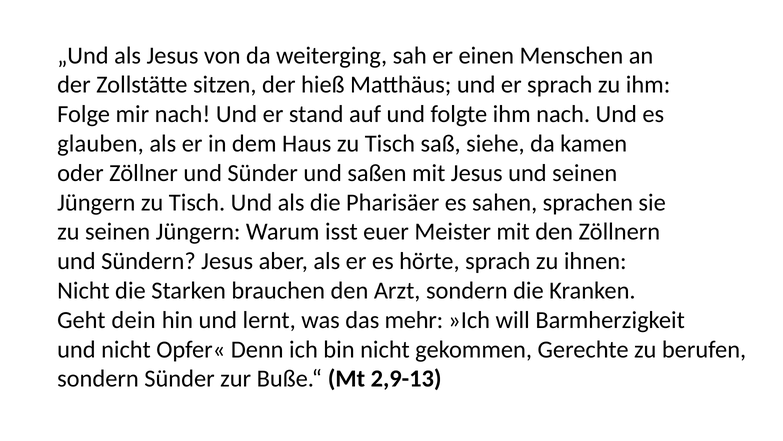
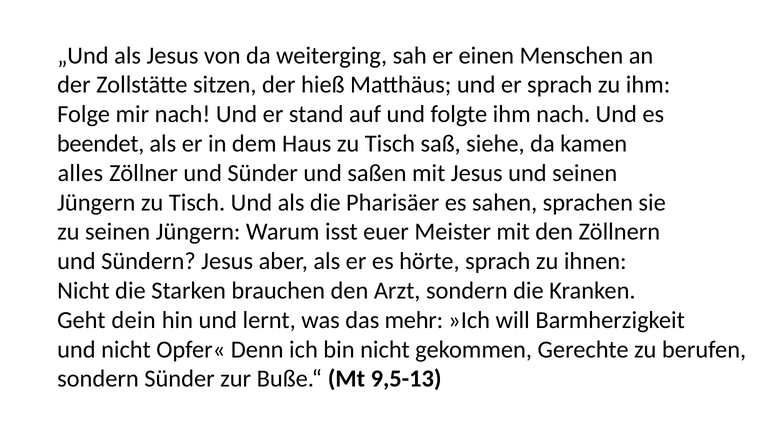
glauben: glauben -> beendet
oder: oder -> alles
2,9-13: 2,9-13 -> 9,5-13
